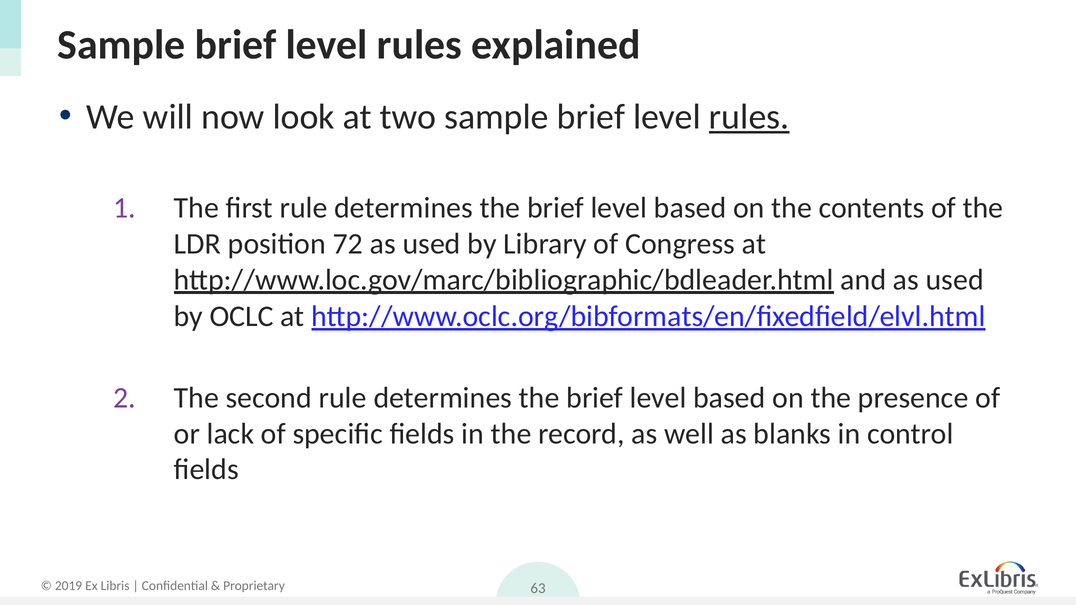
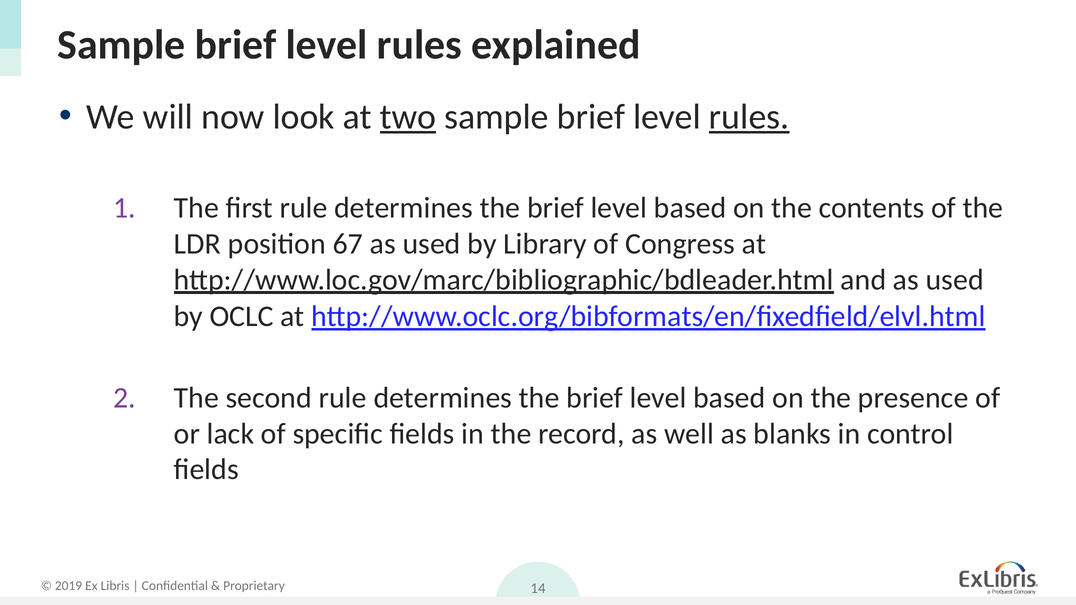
two underline: none -> present
72: 72 -> 67
63: 63 -> 14
